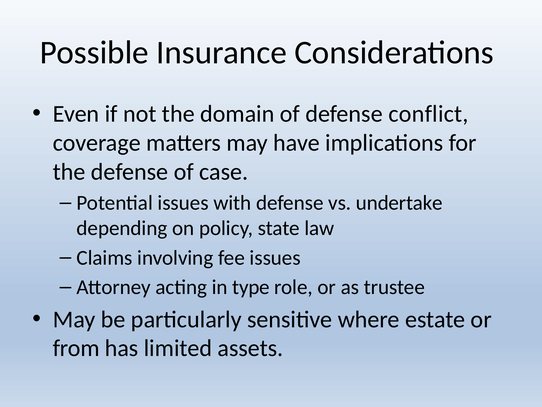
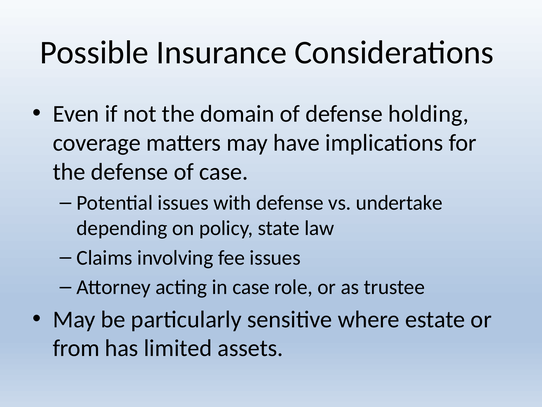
conflict: conflict -> holding
in type: type -> case
